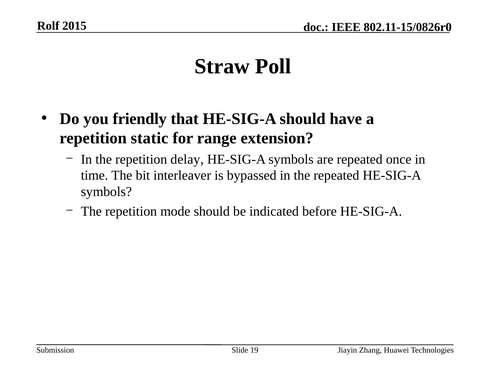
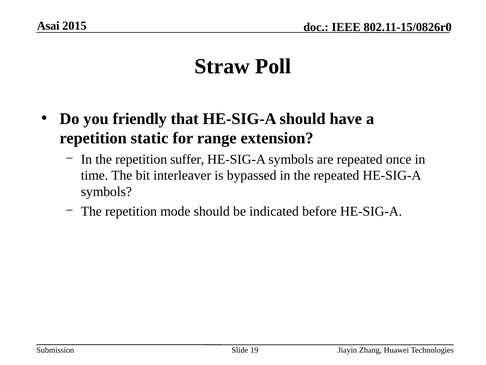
Rolf: Rolf -> Asai
delay: delay -> suffer
